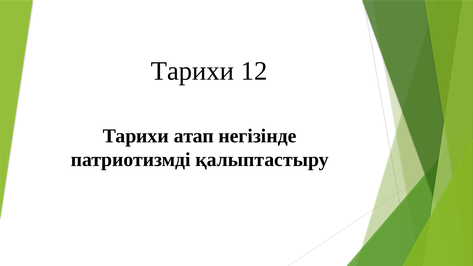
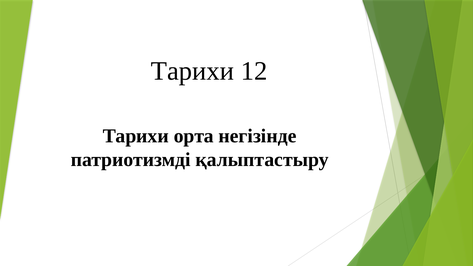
атап: атап -> орта
